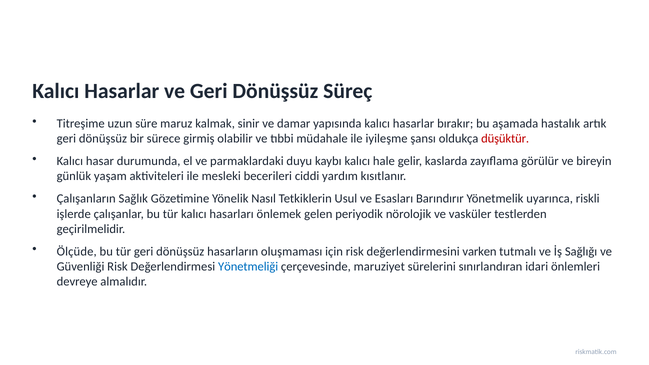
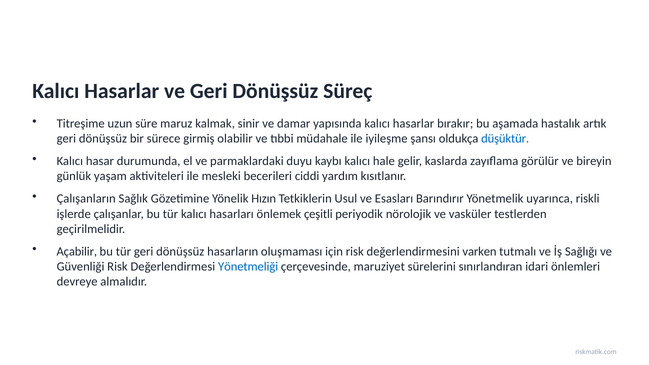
düşüktür colour: red -> blue
Nasıl: Nasıl -> Hızın
gelen: gelen -> çeşitli
Ölçüde: Ölçüde -> Açabilir
